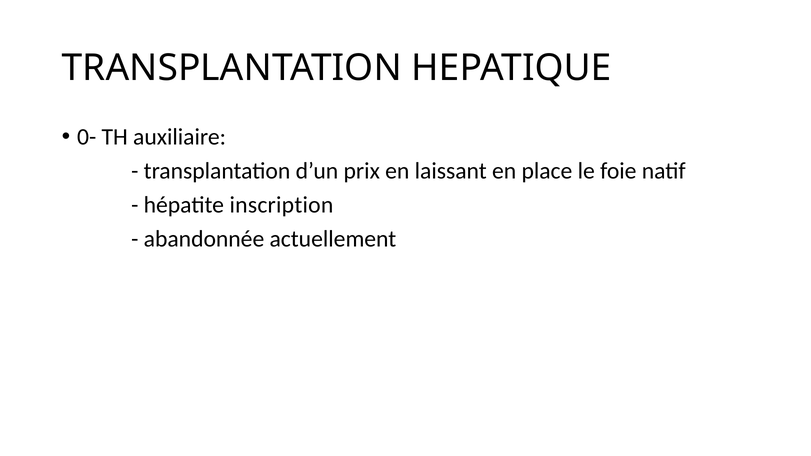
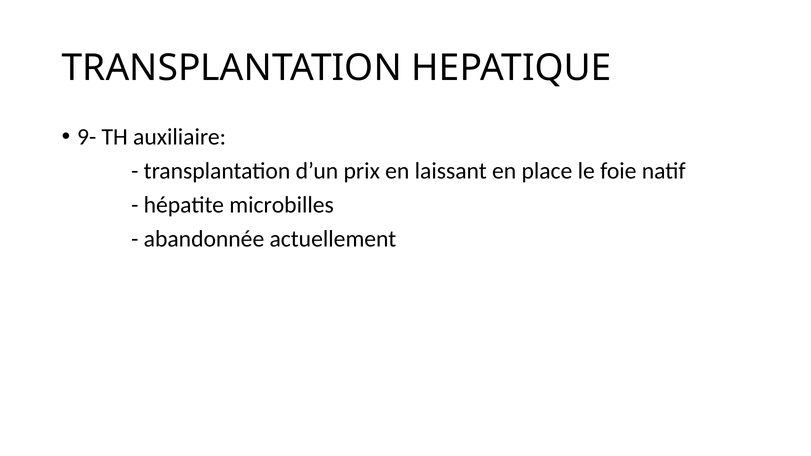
0-: 0- -> 9-
inscription: inscription -> microbilles
